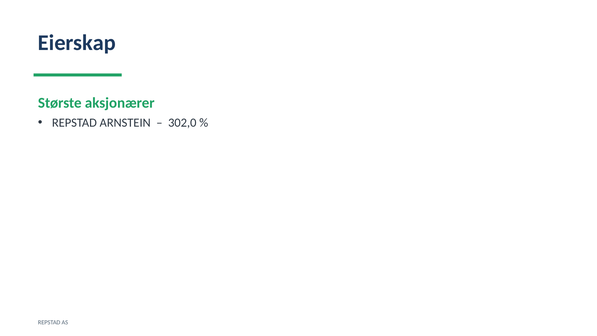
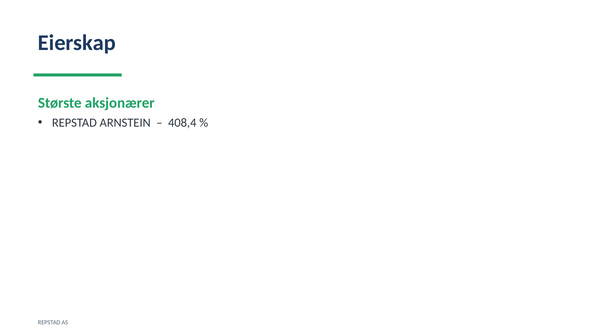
302,0: 302,0 -> 408,4
